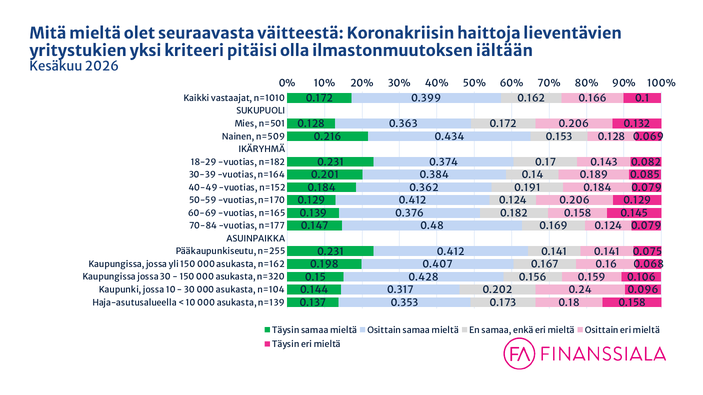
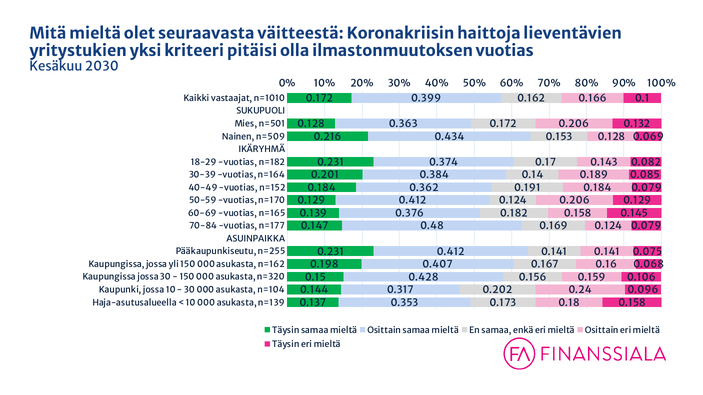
ilmastonmuutoksen iältään: iältään -> vuotias
2026: 2026 -> 2030
